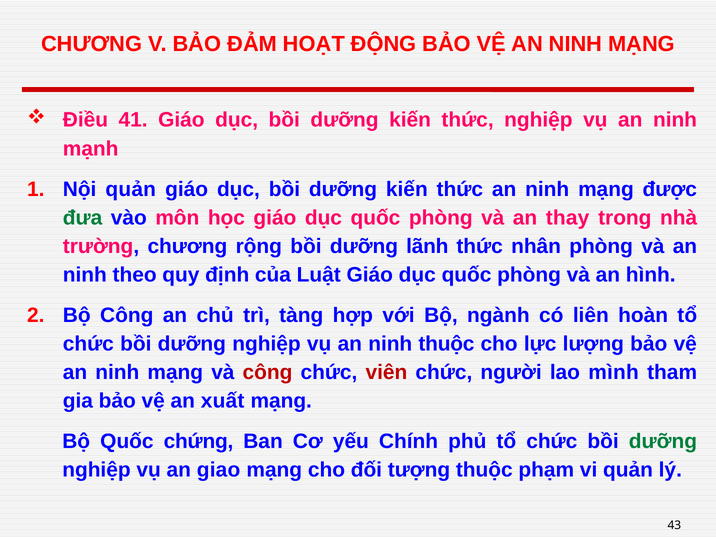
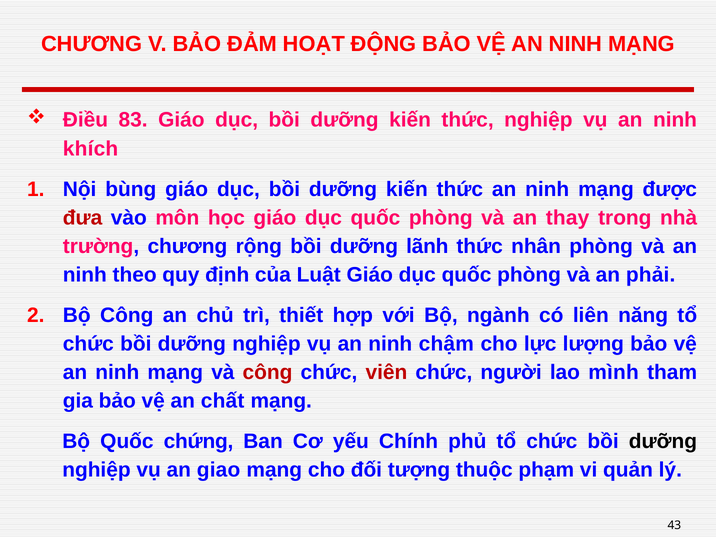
41: 41 -> 83
mạnh: mạnh -> khích
Nội quản: quản -> bùng
đưa colour: green -> red
hình: hình -> phải
tàng: tàng -> thiết
hoàn: hoàn -> năng
ninh thuộc: thuộc -> chậm
xuất: xuất -> chất
dưỡng at (663, 441) colour: green -> black
